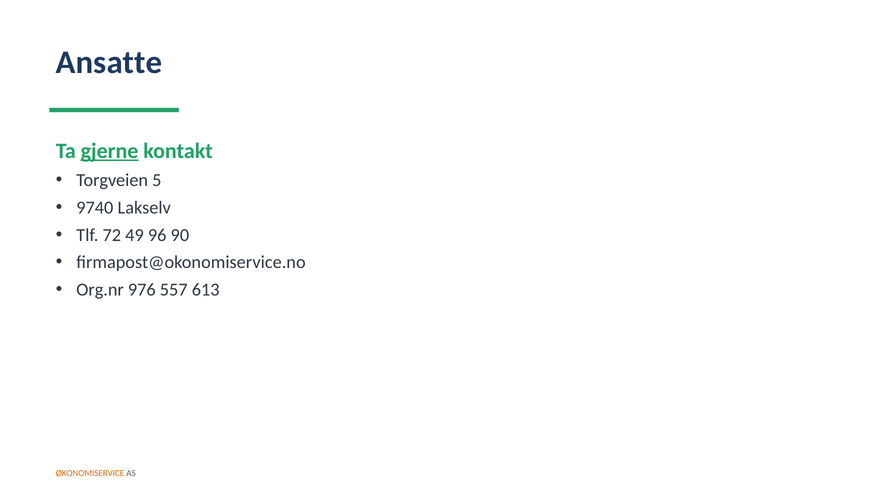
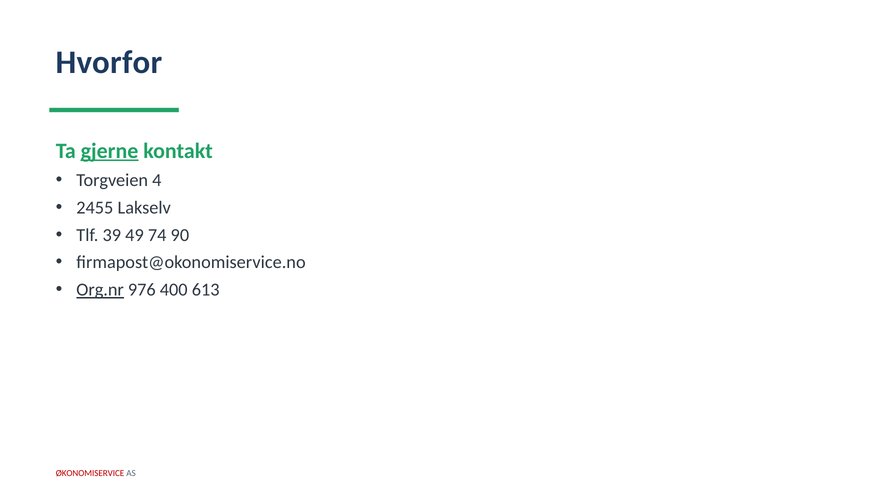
Ansatte: Ansatte -> Hvorfor
5: 5 -> 4
9740: 9740 -> 2455
72: 72 -> 39
96: 96 -> 74
Org.nr underline: none -> present
557: 557 -> 400
ØKONOMISERVICE colour: orange -> red
